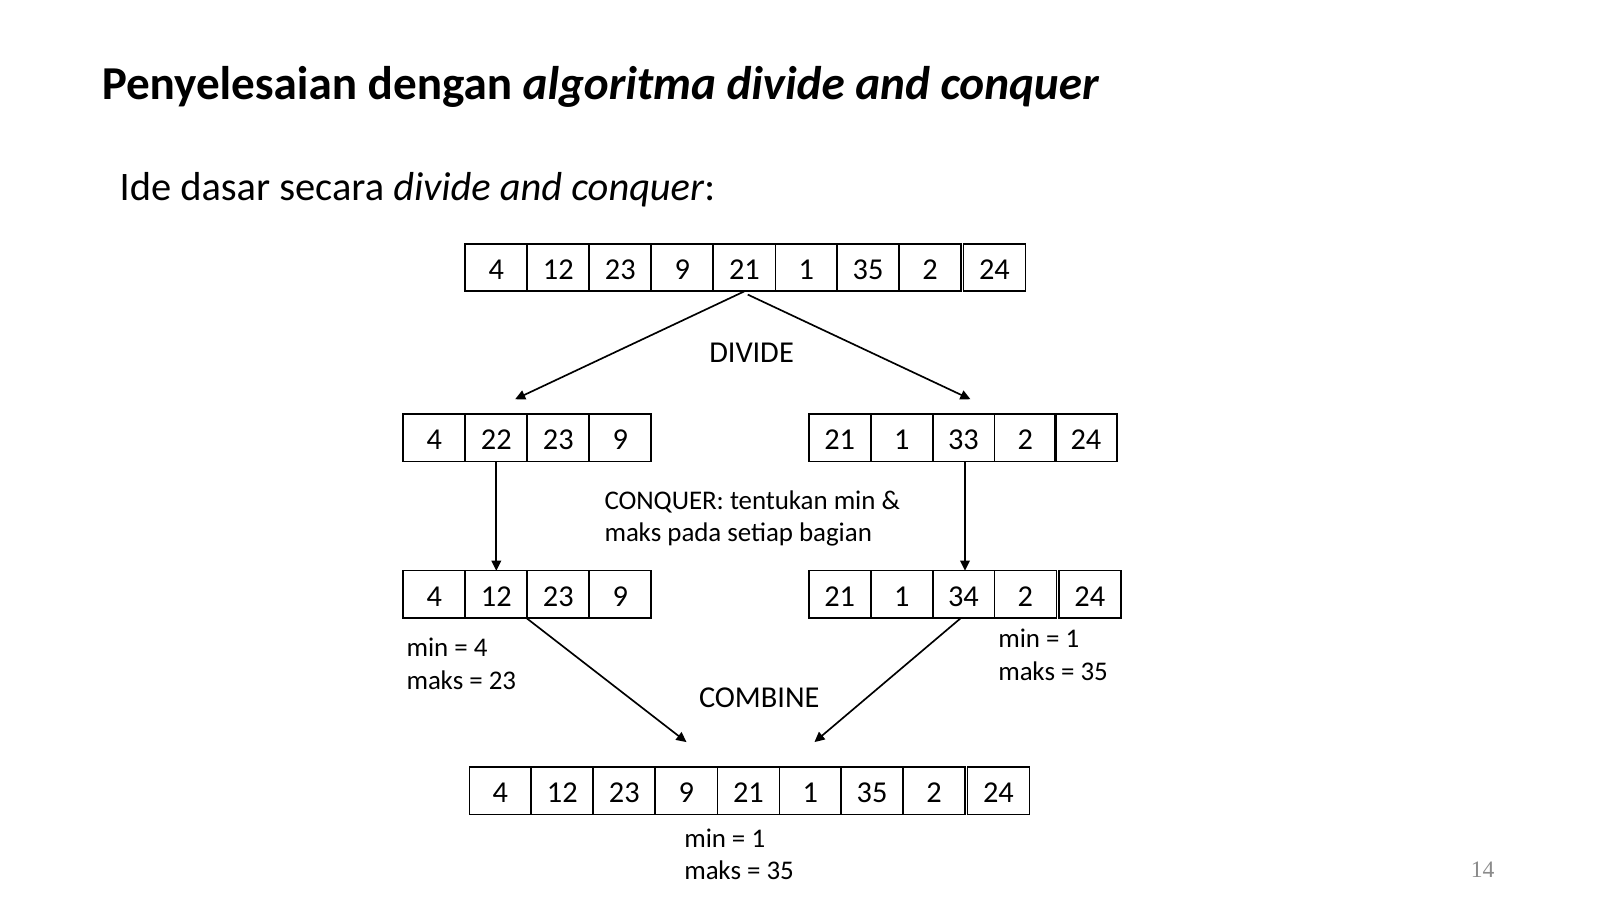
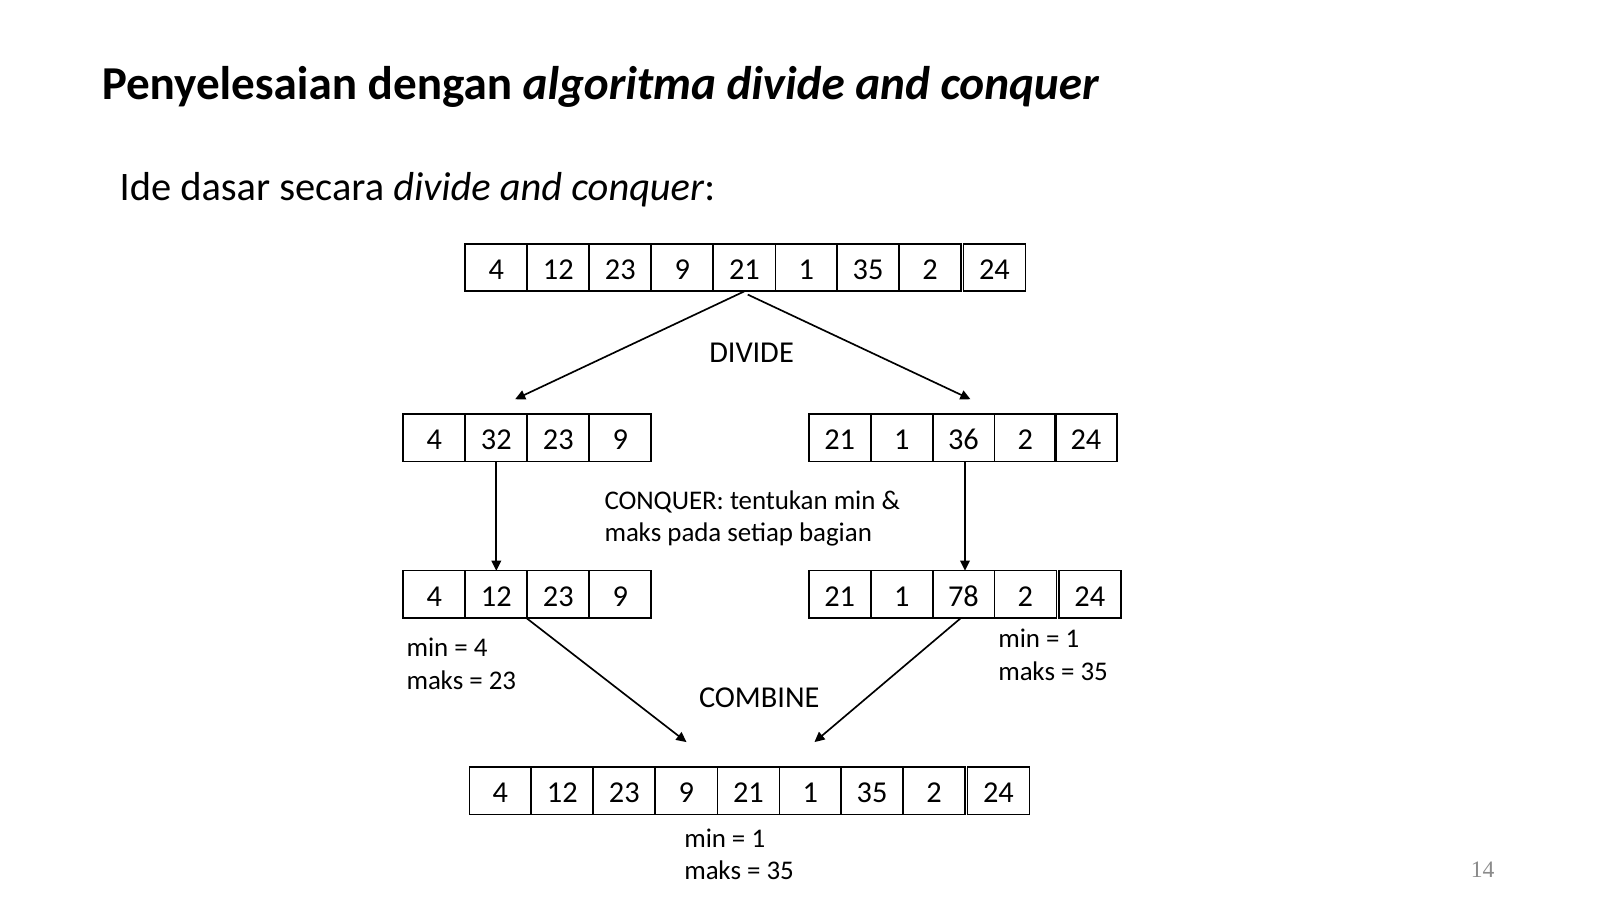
22: 22 -> 32
33: 33 -> 36
34: 34 -> 78
